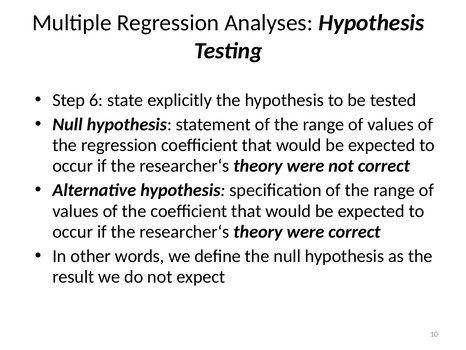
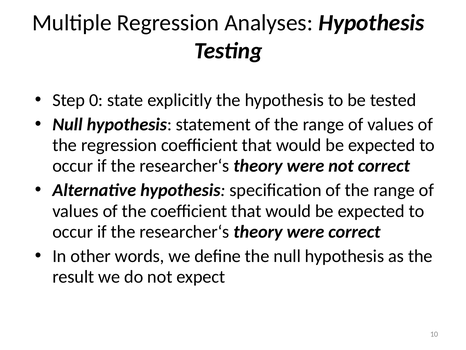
6: 6 -> 0
